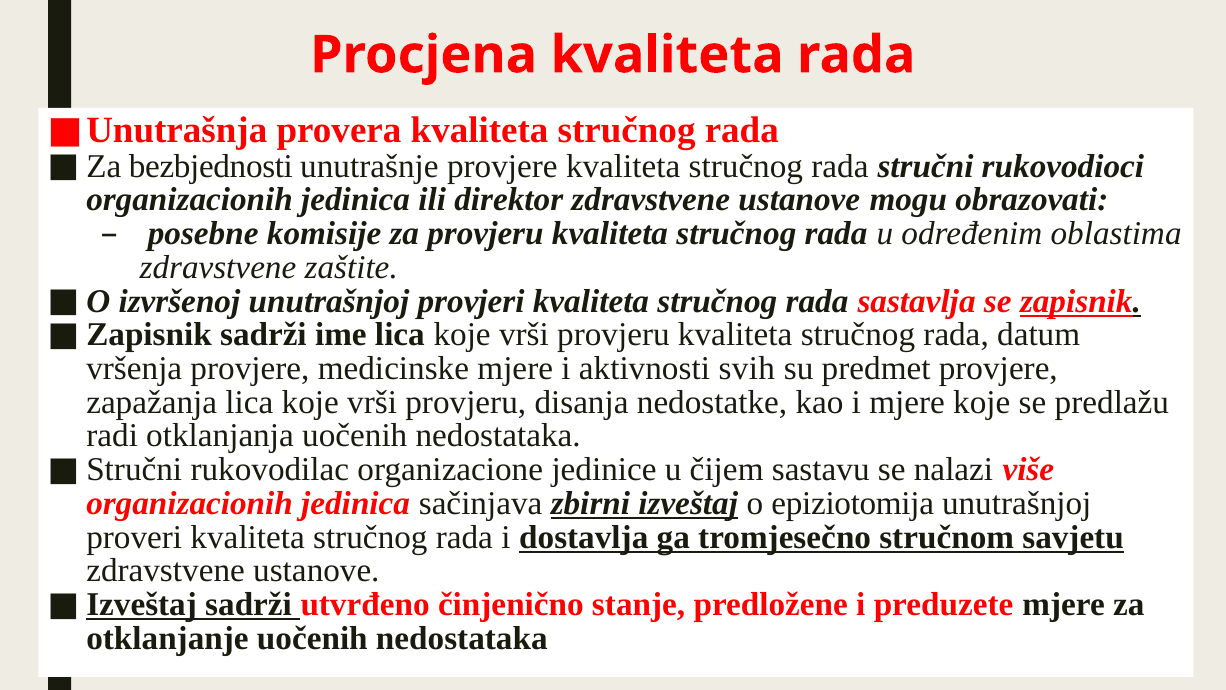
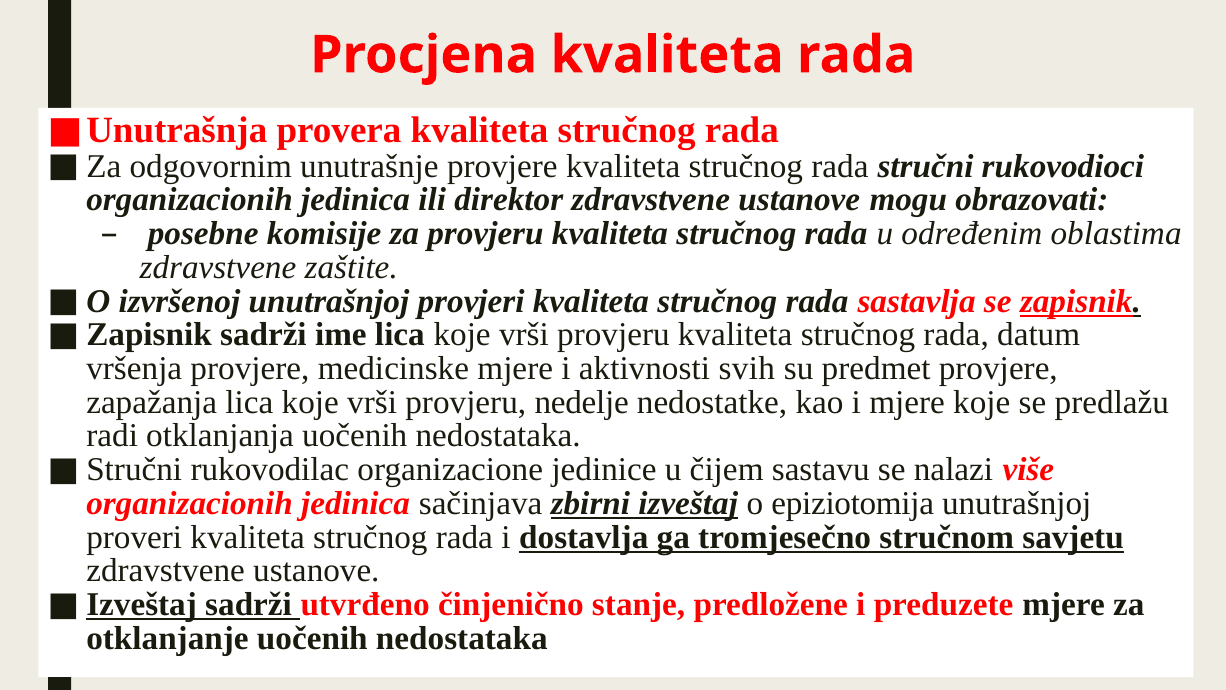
bezbjednosti: bezbjednosti -> odgovornim
disanja: disanja -> nedelje
